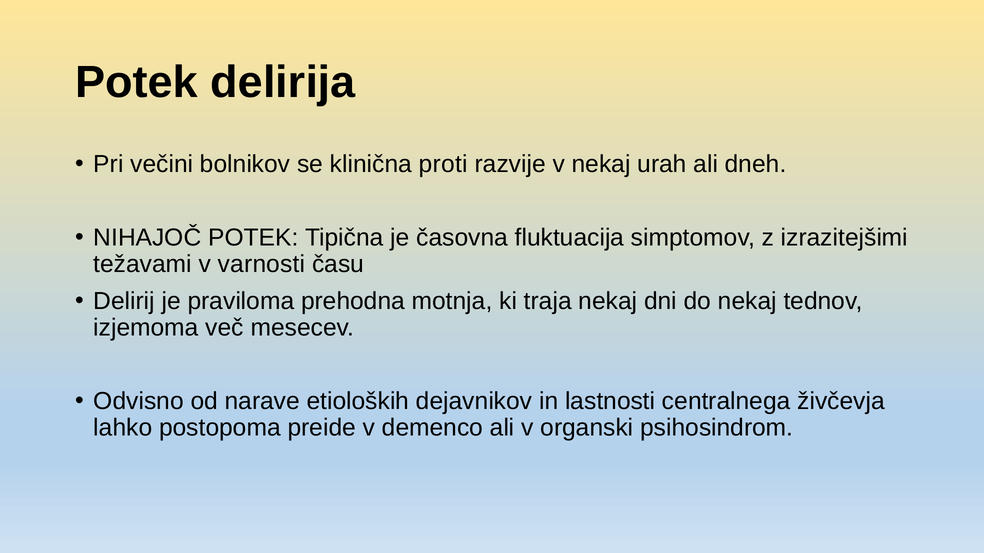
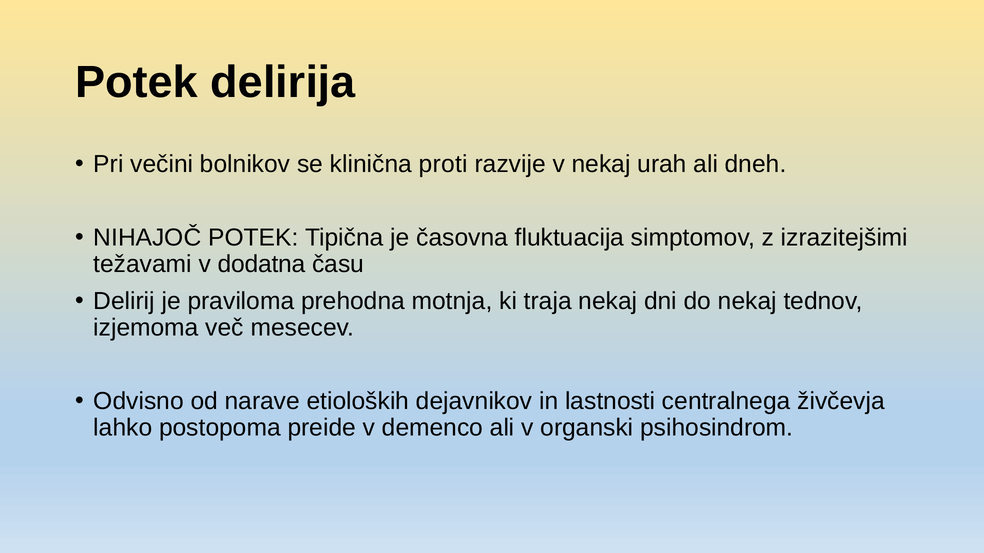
varnosti: varnosti -> dodatna
